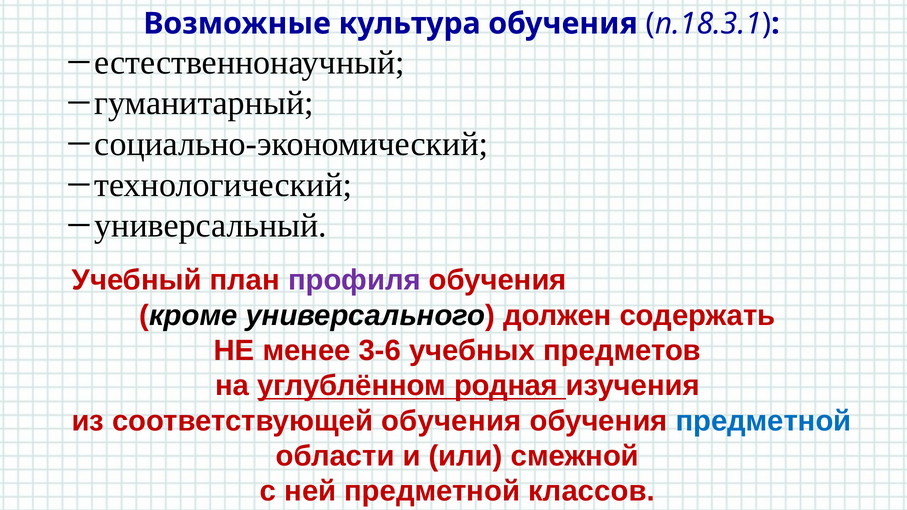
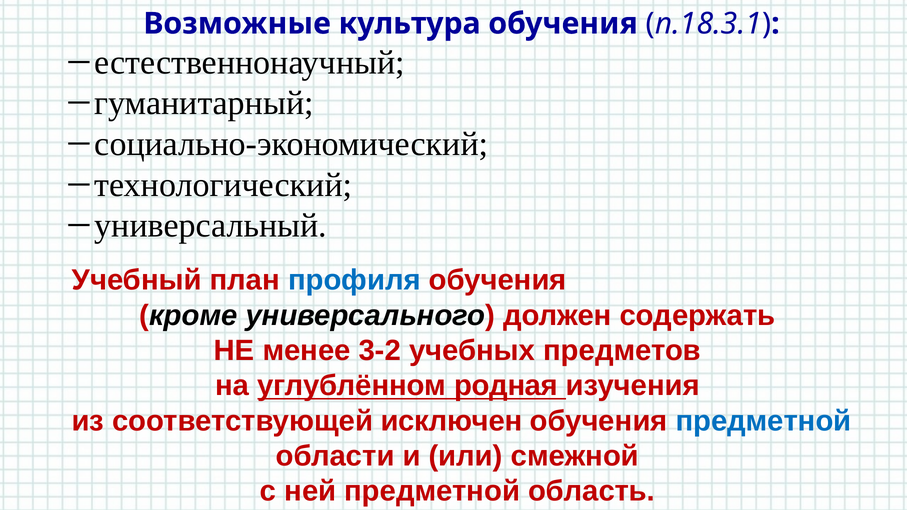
профиля colour: purple -> blue
3-6: 3-6 -> 3-2
соответствующей обучения: обучения -> исключен
классов: классов -> область
